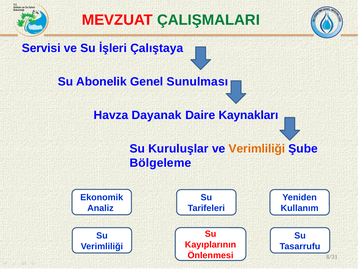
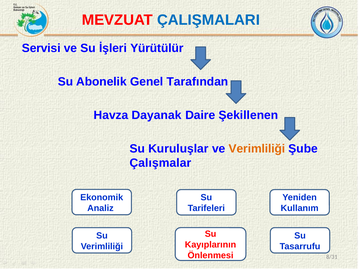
ÇALIŞMALARI colour: green -> blue
Çalıştaya: Çalıştaya -> Yürütülür
Sunulması: Sunulması -> Tarafından
Kaynakları: Kaynakları -> Şekillenen
Bölgeleme: Bölgeleme -> Çalışmalar
